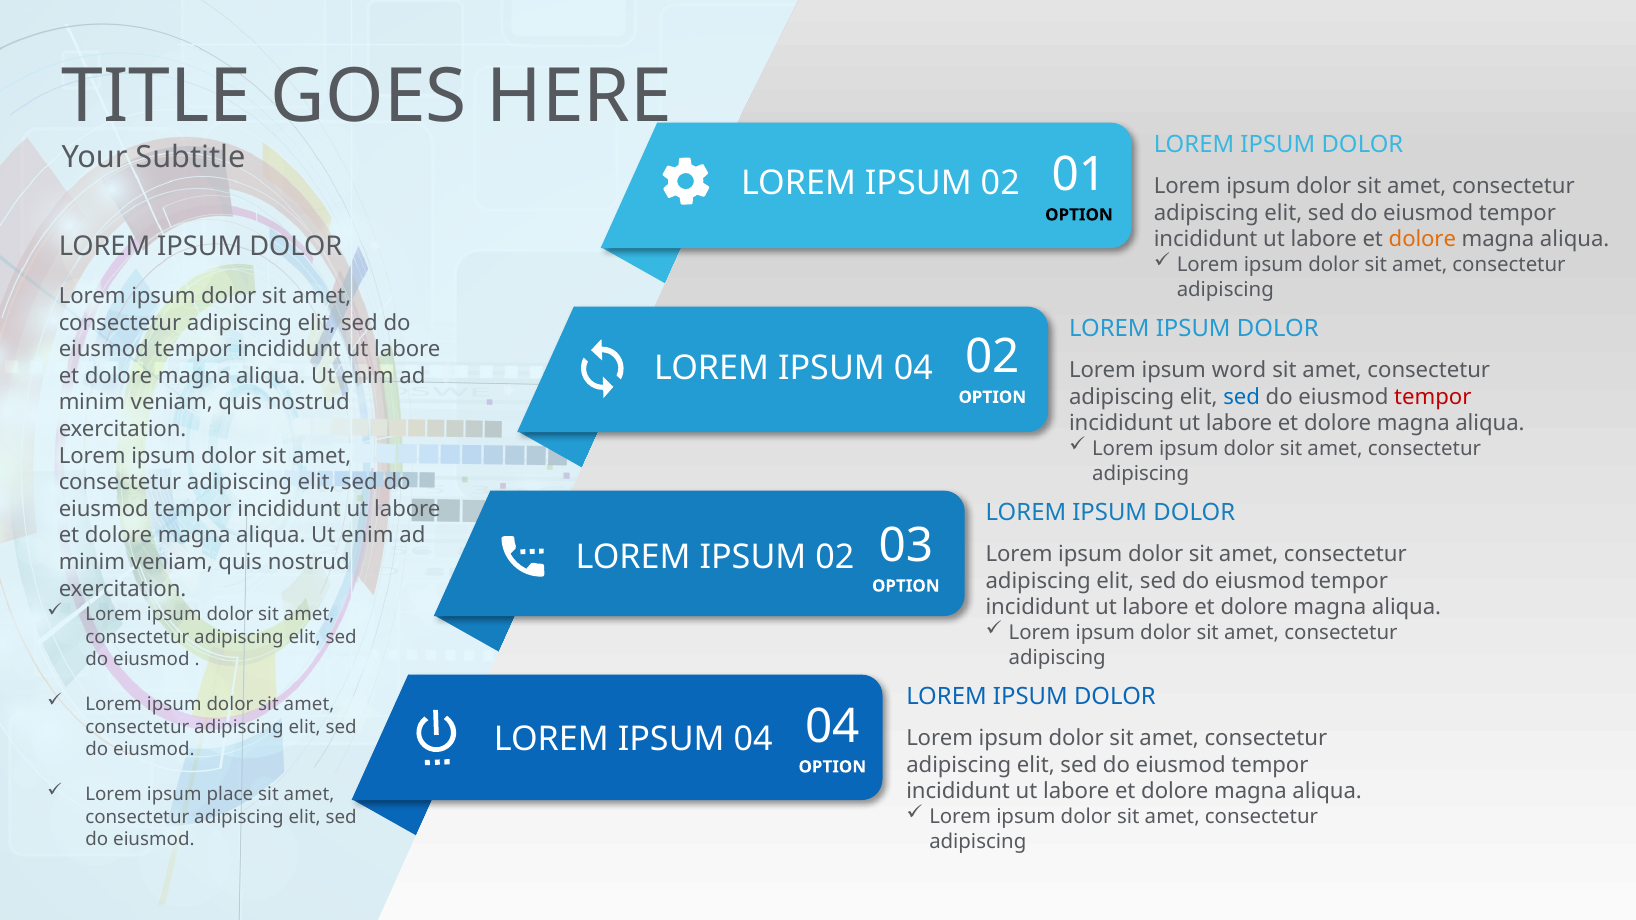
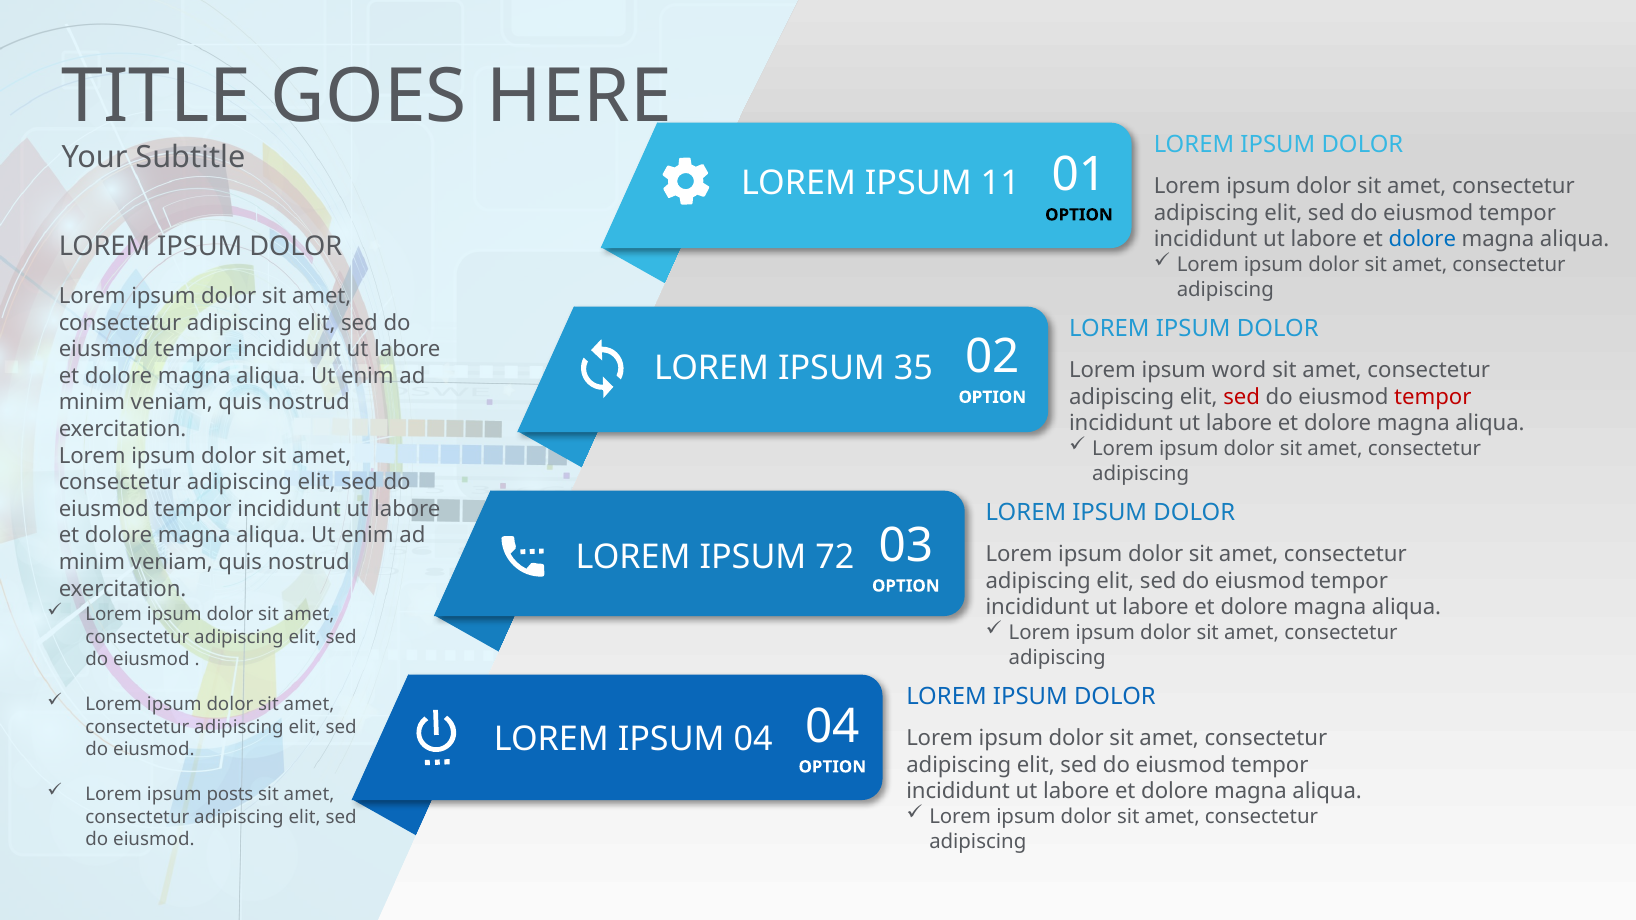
02 at (1000, 183): 02 -> 11
dolore at (1422, 240) colour: orange -> blue
04 at (913, 368): 04 -> 35
sed at (1242, 397) colour: blue -> red
02 at (835, 557): 02 -> 72
place: place -> posts
